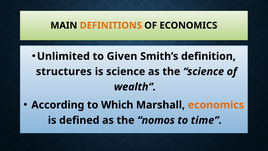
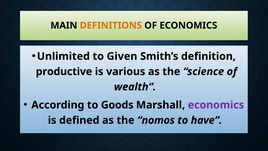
structures: structures -> productive
is science: science -> various
Which: Which -> Goods
economics at (216, 105) colour: orange -> purple
time: time -> have
